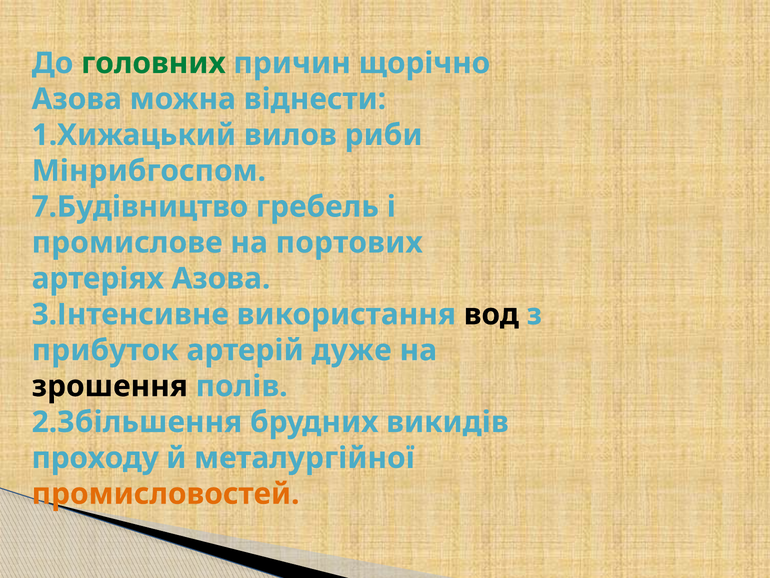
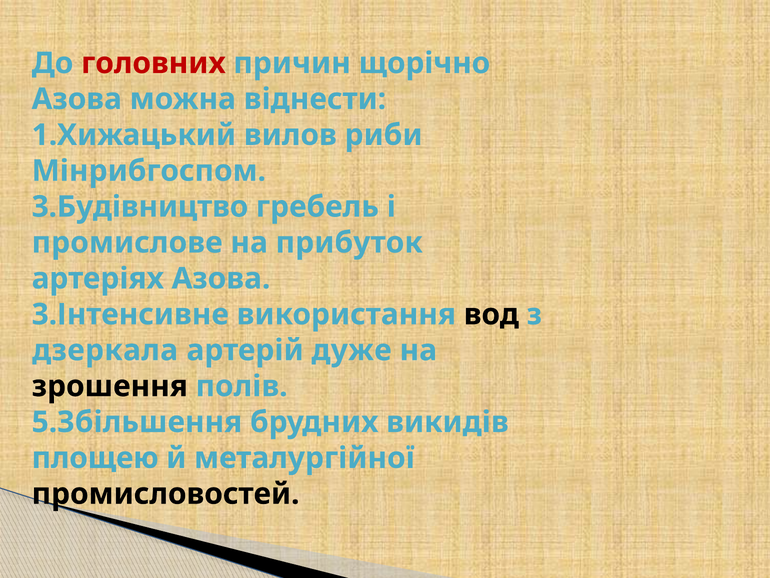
головних colour: green -> red
7.Будівництво: 7.Будівництво -> 3.Будівництво
портових: портових -> прибуток
прибуток: прибуток -> дзеркала
2.Збільшення: 2.Збільшення -> 5.Збільшення
проходу: проходу -> площею
промисловостей colour: orange -> black
